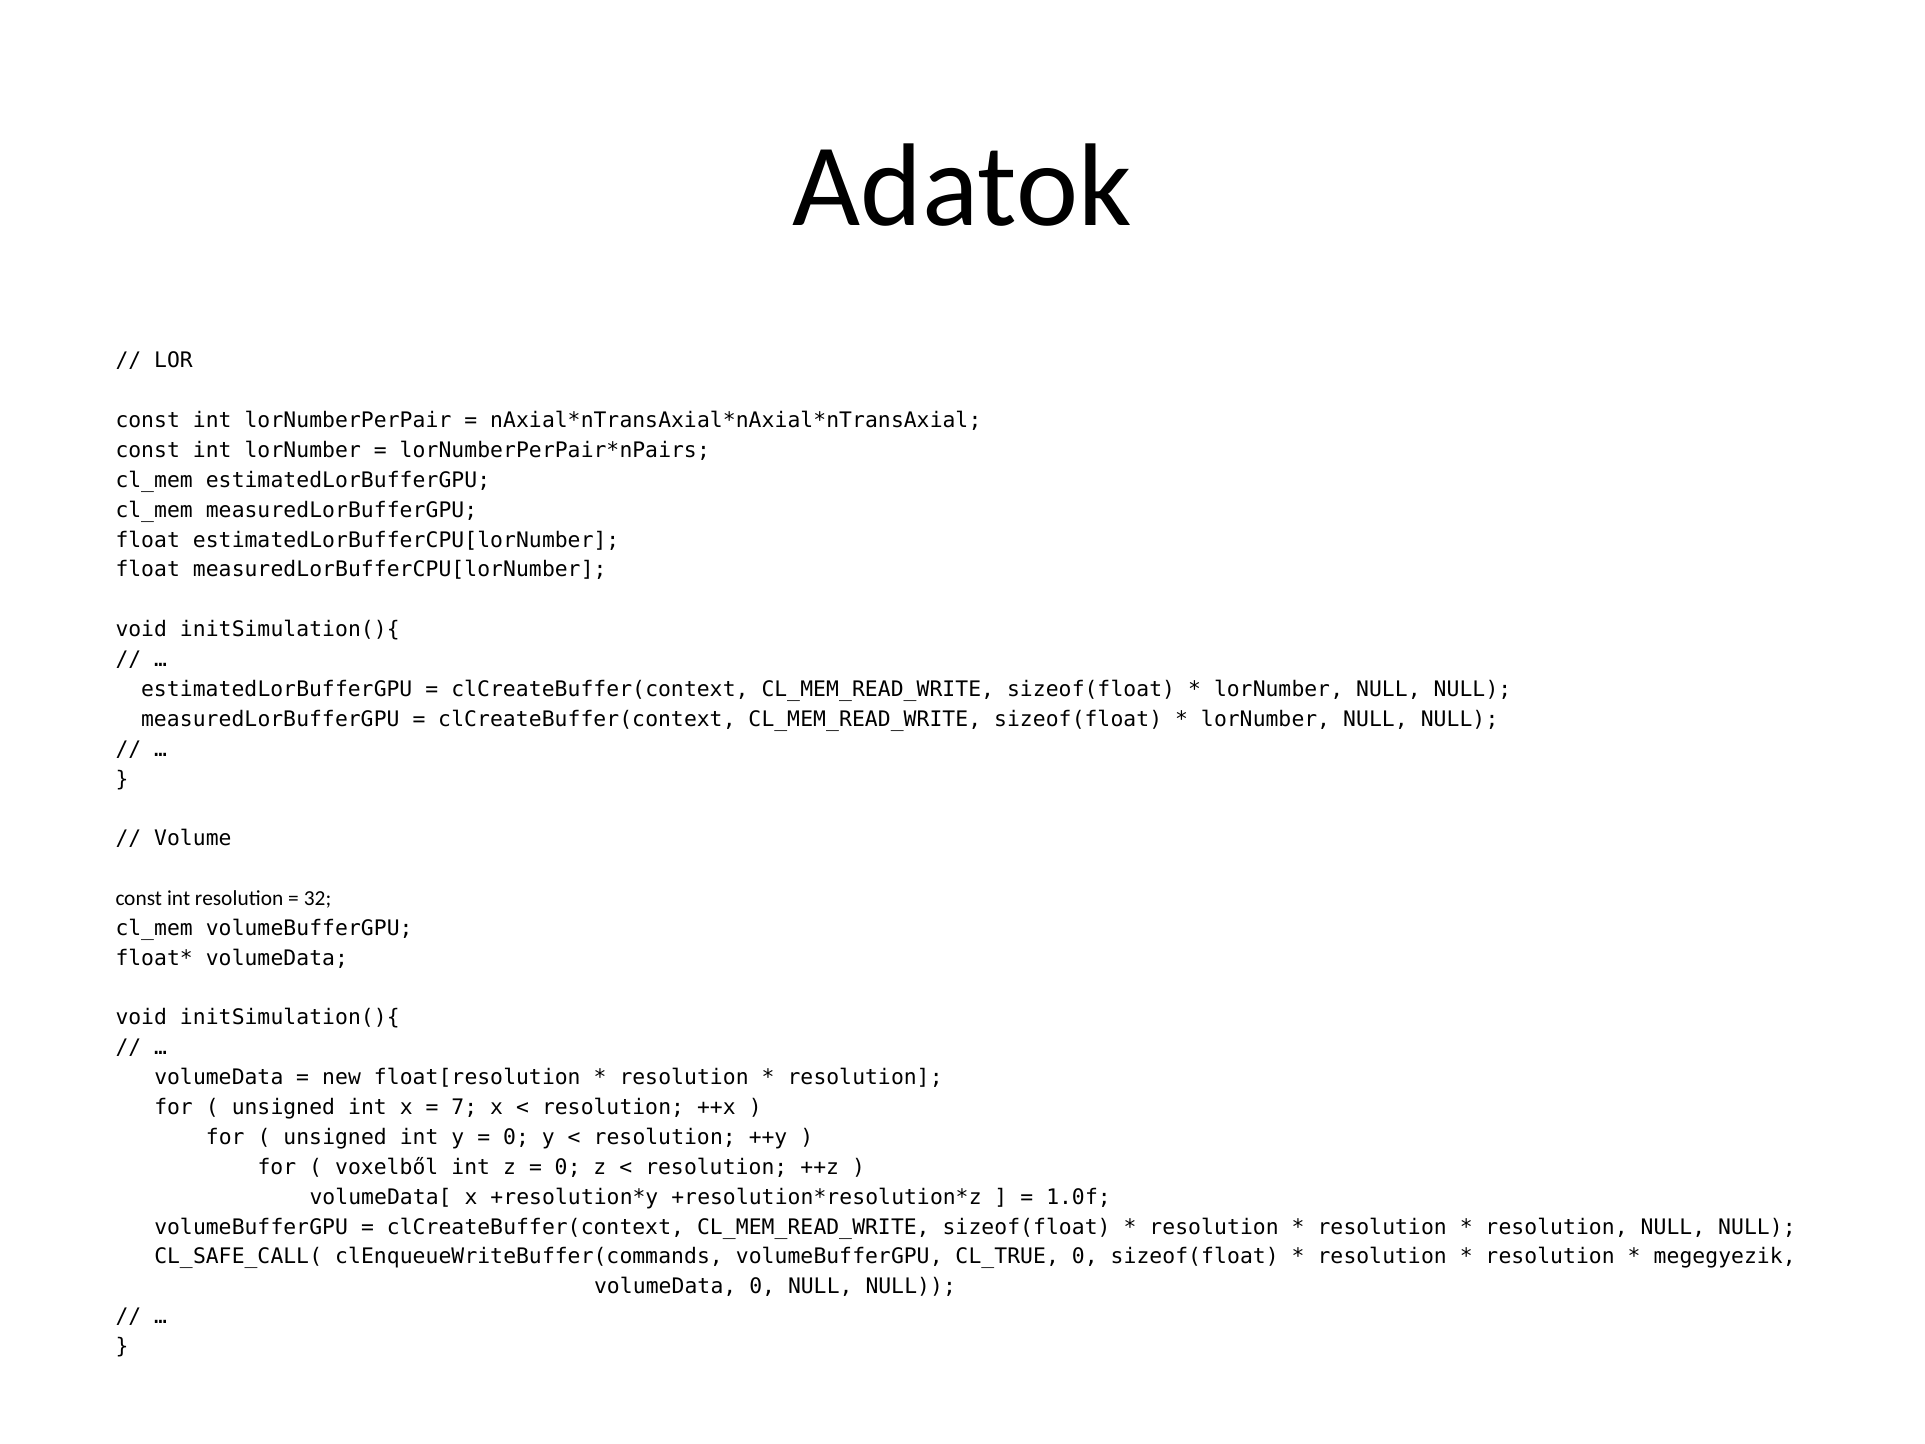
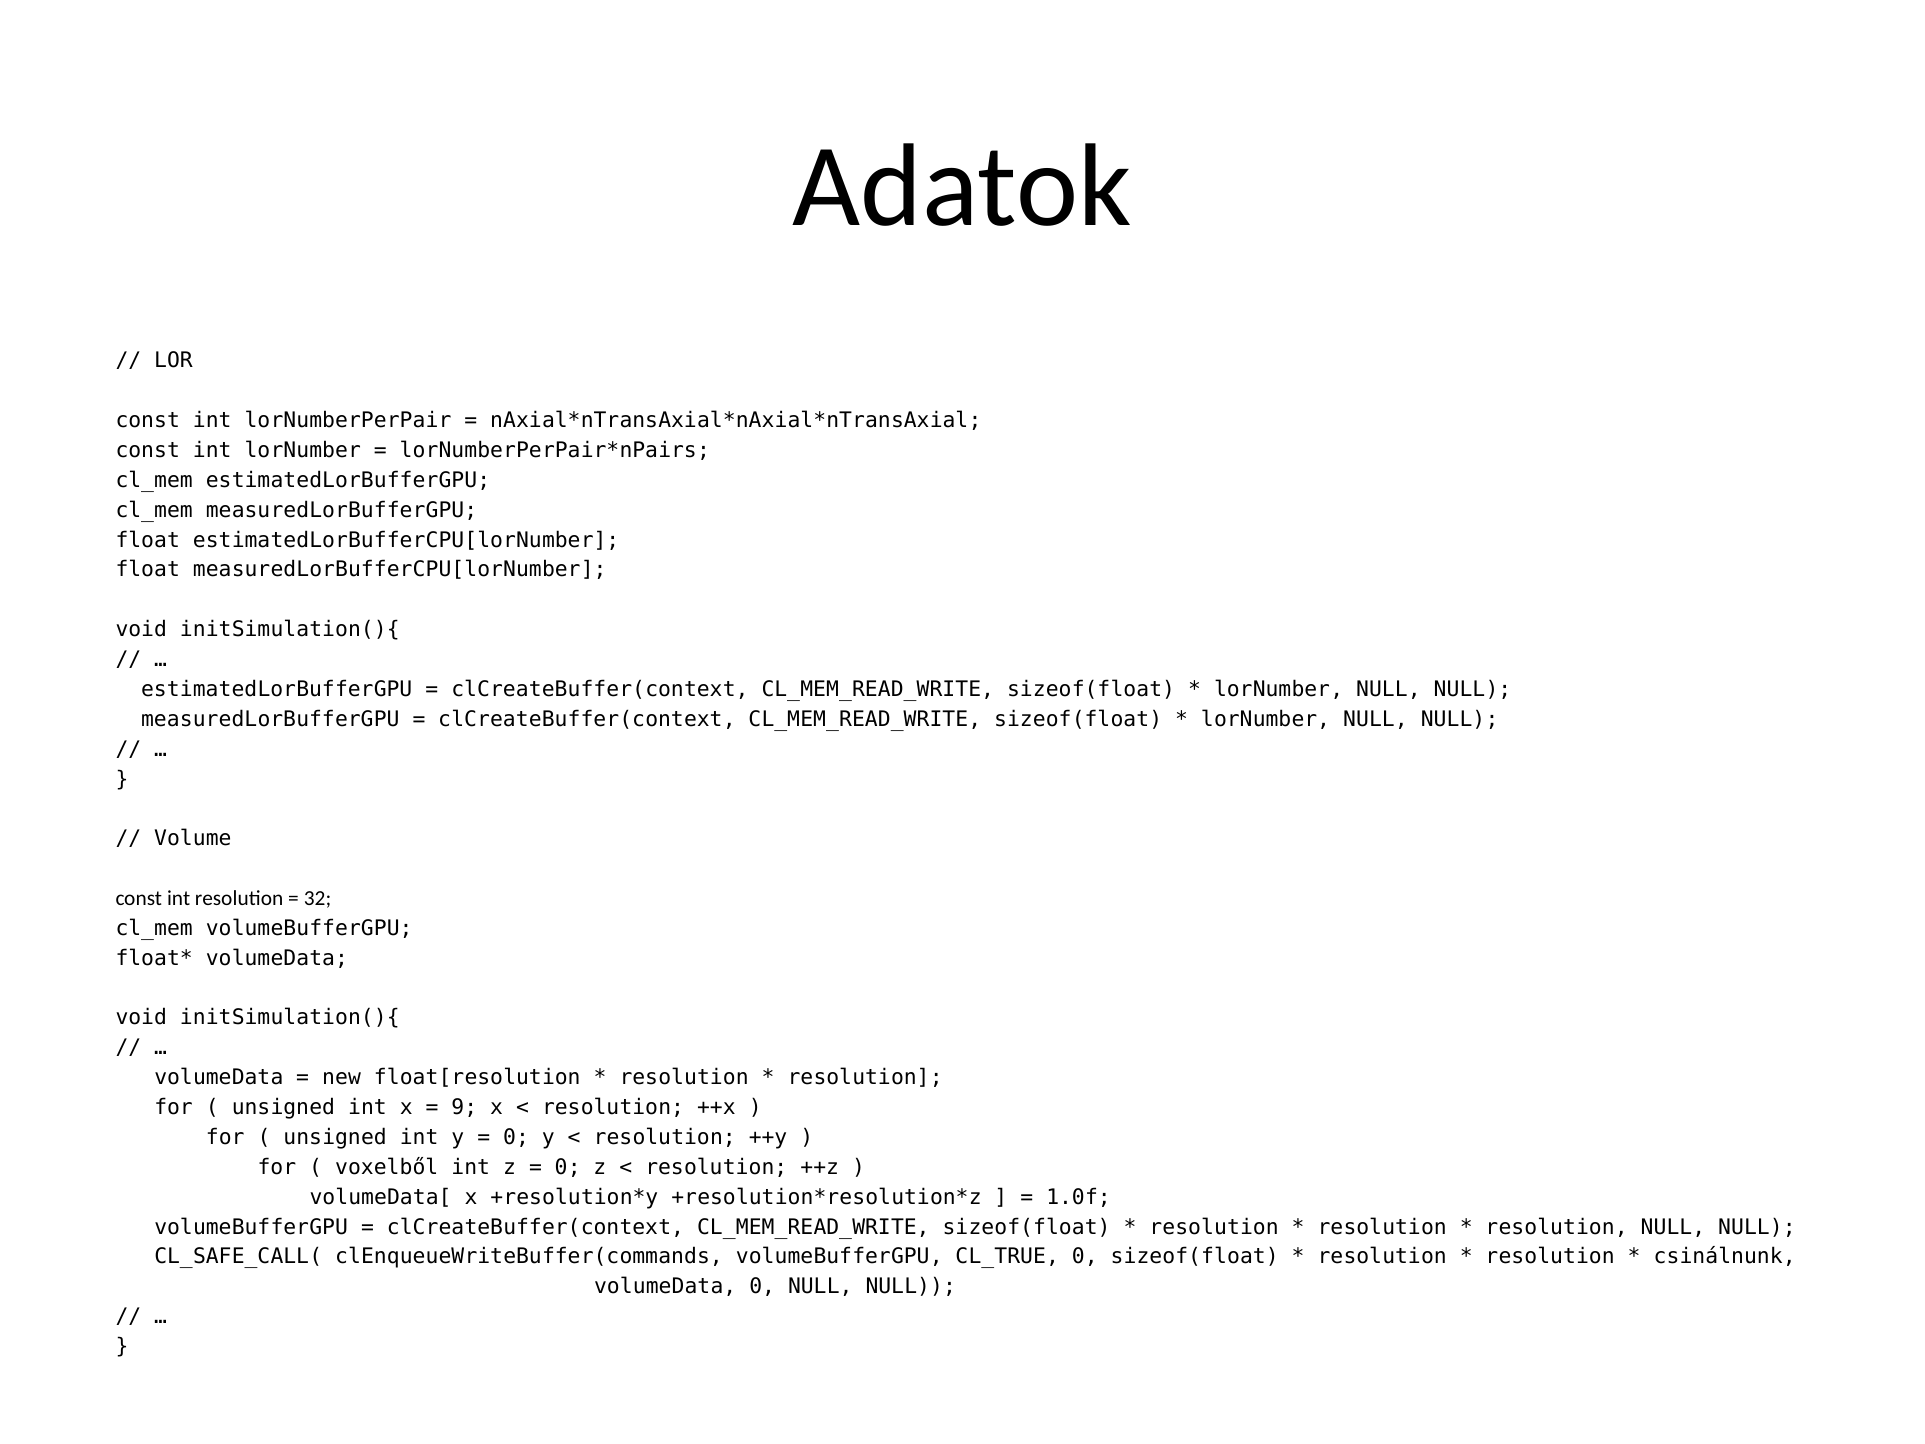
7: 7 -> 9
megegyezik: megegyezik -> csinálnunk
